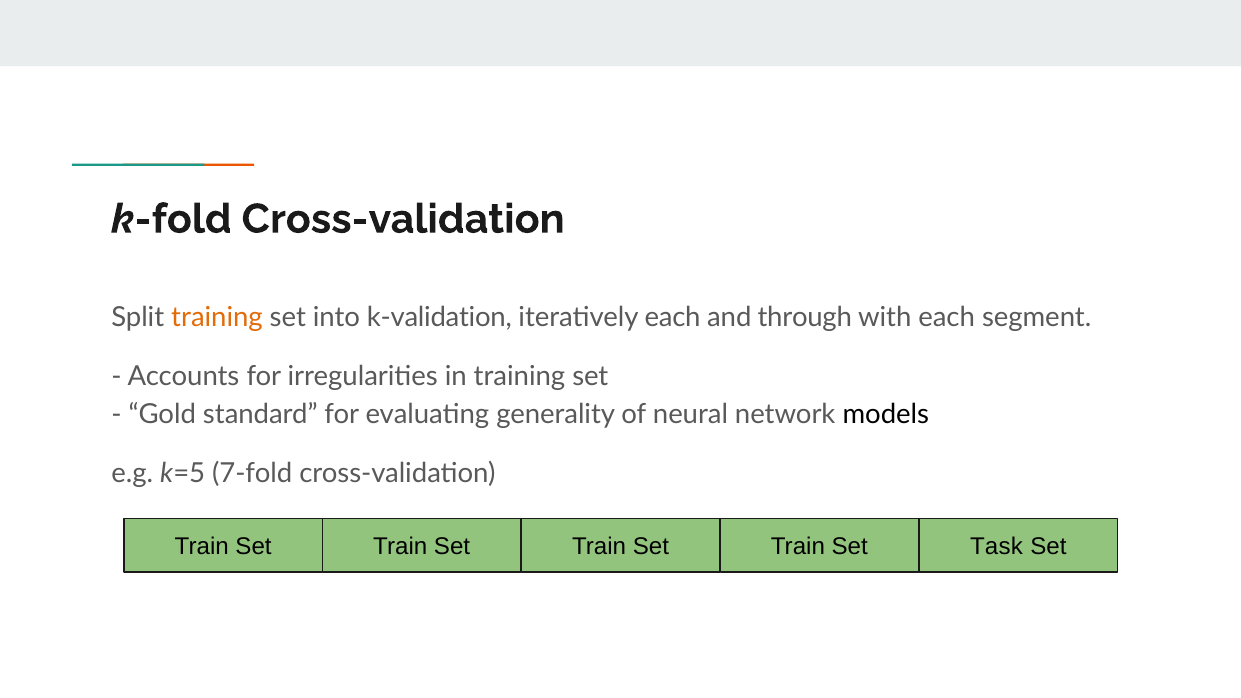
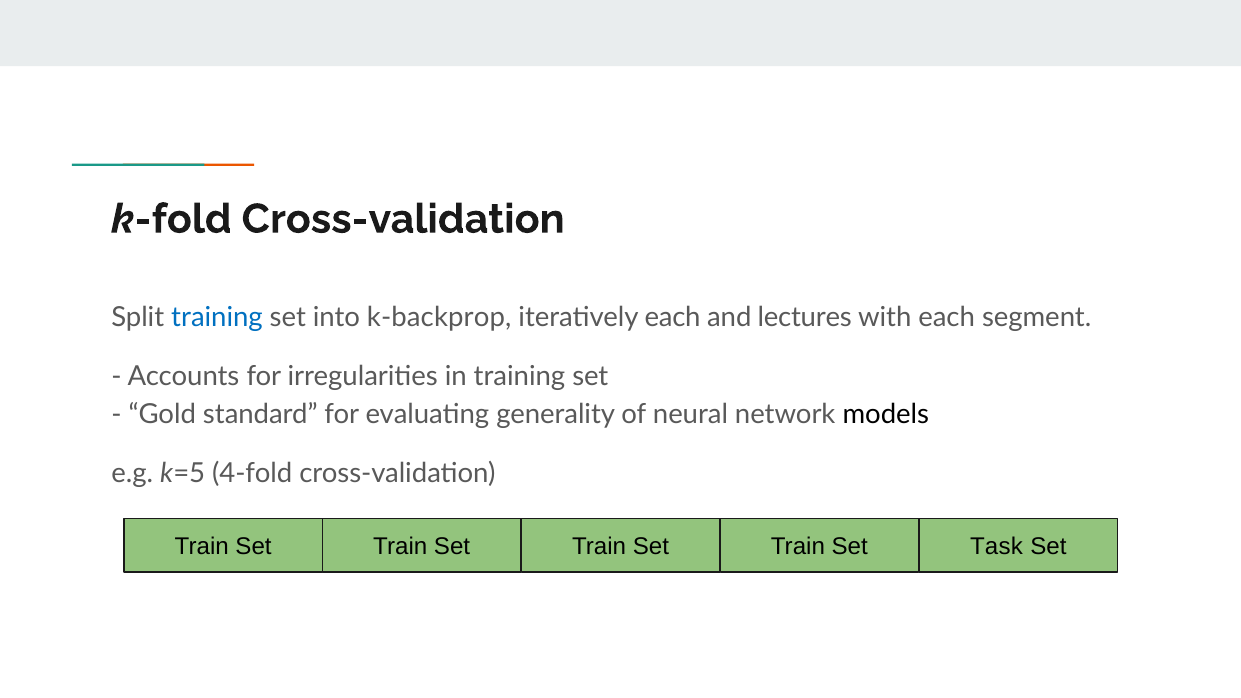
training at (217, 318) colour: orange -> blue
k-validation: k-validation -> k-backprop
through: through -> lectures
7-fold: 7-fold -> 4-fold
